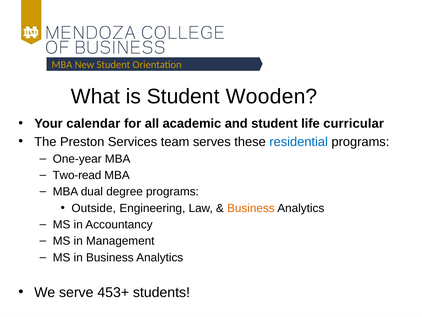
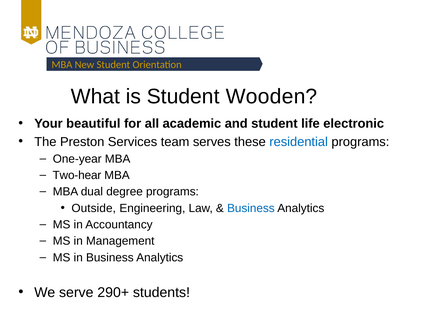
calendar: calendar -> beautiful
curricular: curricular -> electronic
Two-read: Two-read -> Two-hear
Business at (251, 208) colour: orange -> blue
453+: 453+ -> 290+
